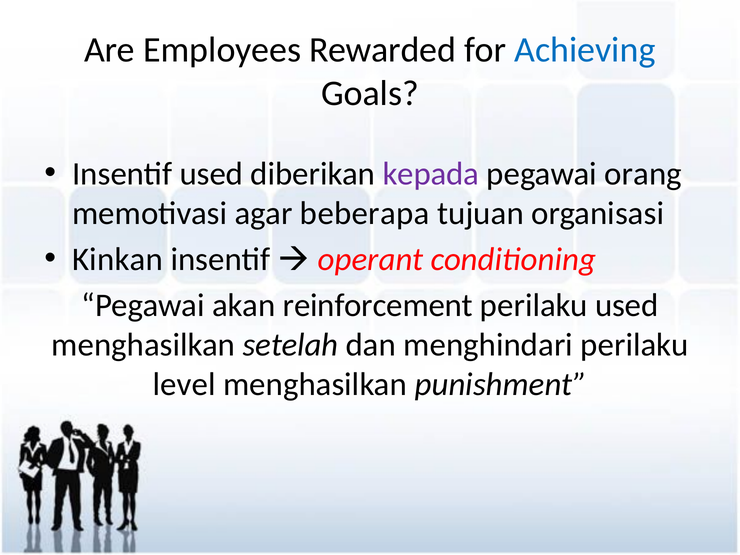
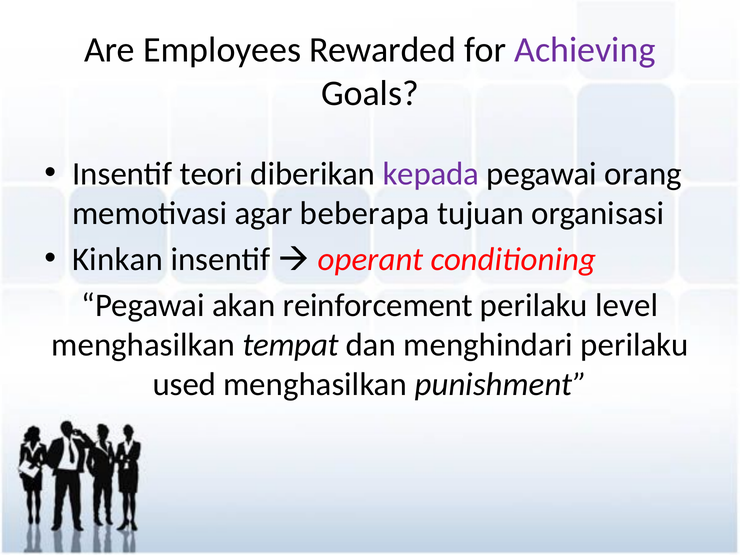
Achieving colour: blue -> purple
Insentif used: used -> teori
perilaku used: used -> level
setelah: setelah -> tempat
level: level -> used
